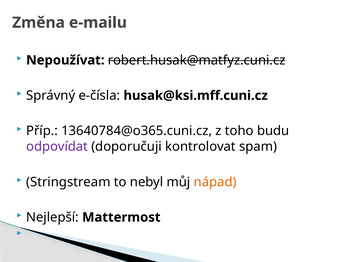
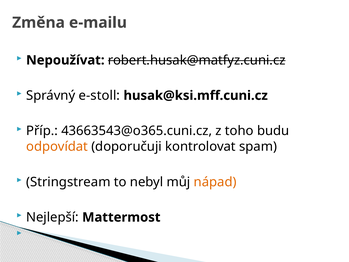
e-čísla: e-čísla -> e-stoll
13640784@o365.cuni.cz: 13640784@o365.cuni.cz -> 43663543@o365.cuni.cz
odpovídat colour: purple -> orange
